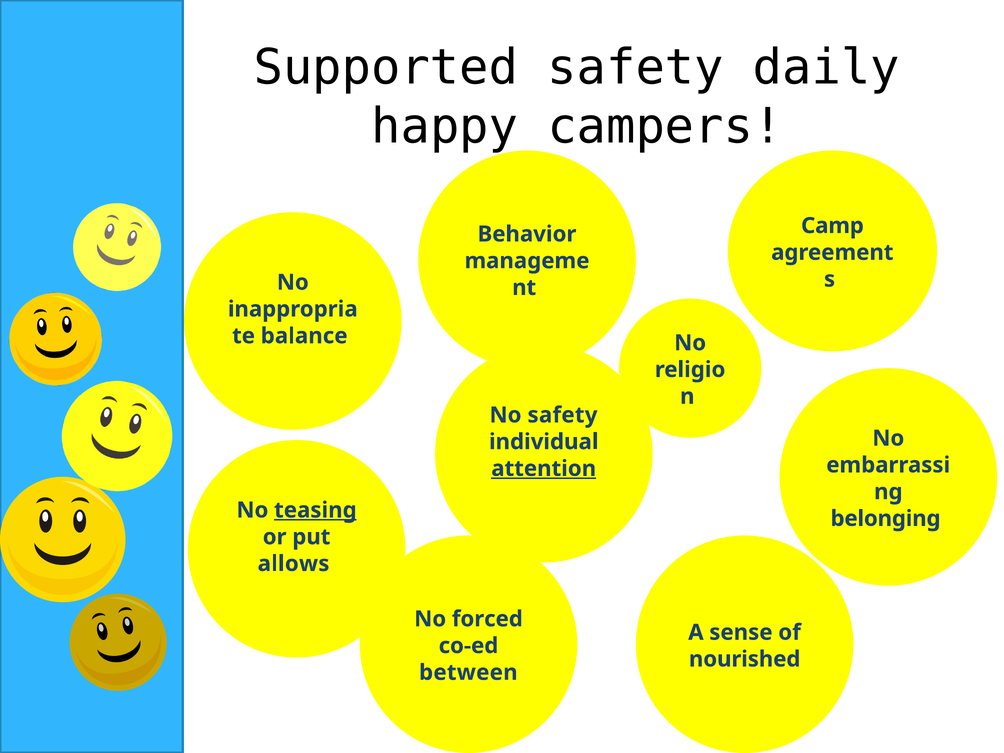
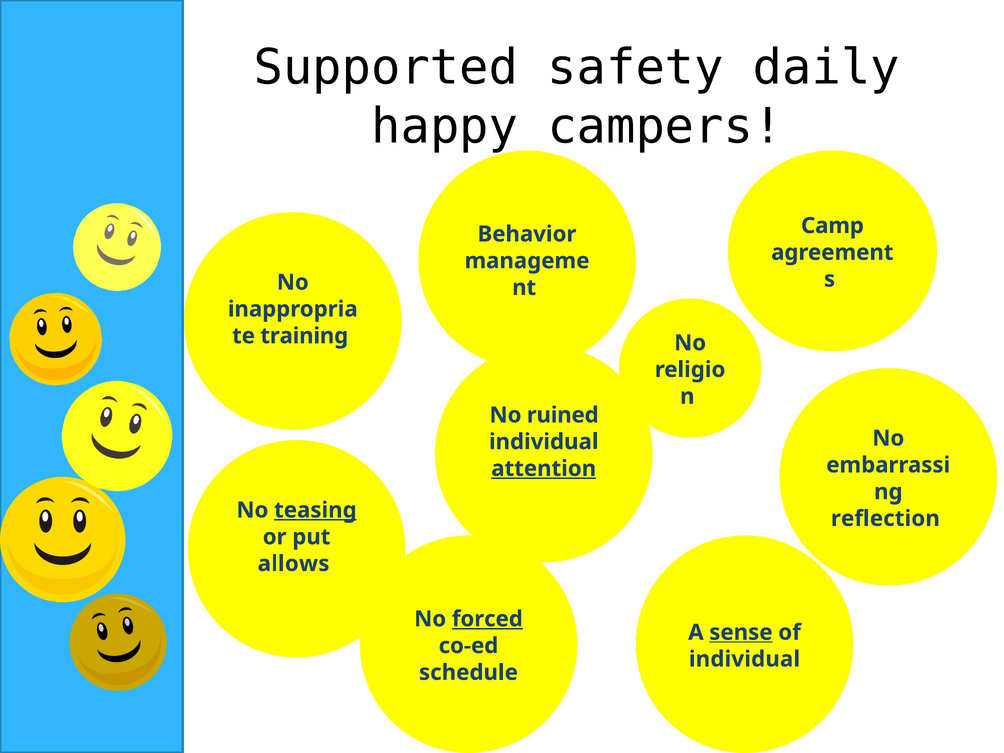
balance: balance -> training
No safety: safety -> ruined
belonging: belonging -> reflection
forced underline: none -> present
sense underline: none -> present
nourished at (745, 659): nourished -> individual
between: between -> schedule
